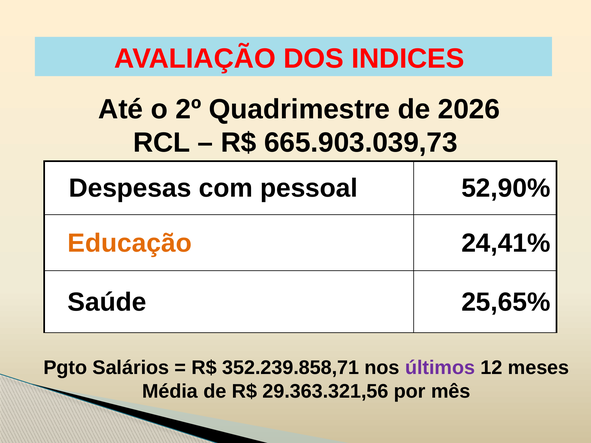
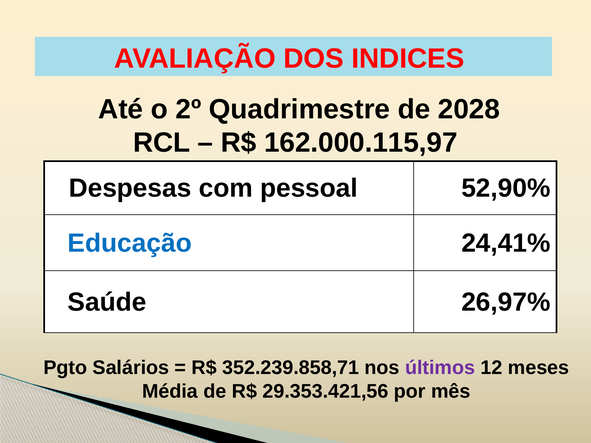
2026: 2026 -> 2028
665.903.039,73: 665.903.039,73 -> 162.000.115,97
Educação colour: orange -> blue
25,65%: 25,65% -> 26,97%
29.363.321,56: 29.363.321,56 -> 29.353.421,56
